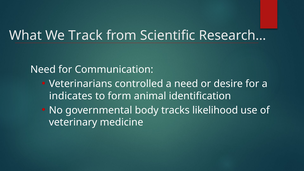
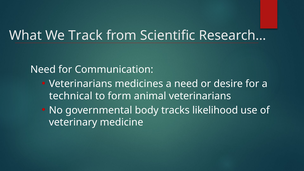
controlled: controlled -> medicines
indicates: indicates -> technical
animal identification: identification -> veterinarians
